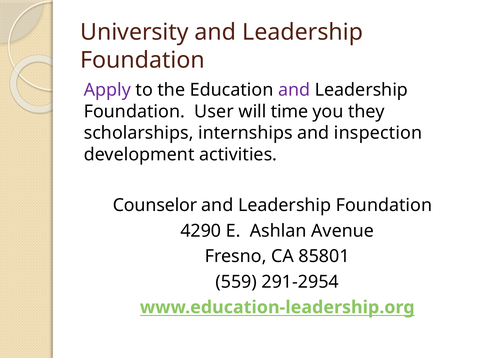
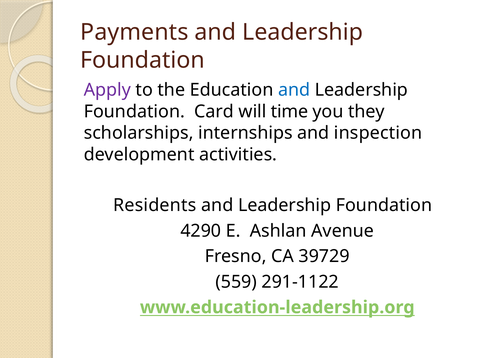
University: University -> Payments
and at (294, 90) colour: purple -> blue
User: User -> Card
Counselor: Counselor -> Residents
85801: 85801 -> 39729
291-2954: 291-2954 -> 291-1122
